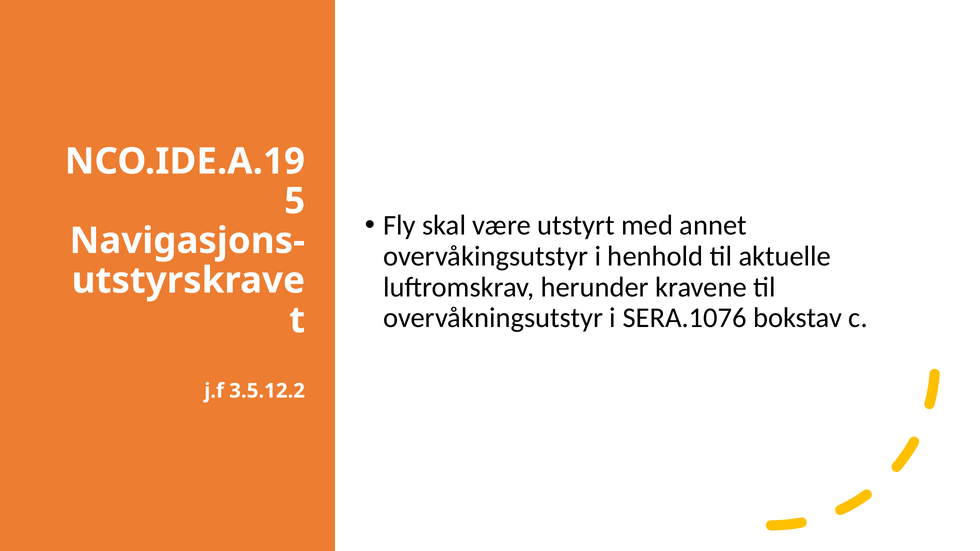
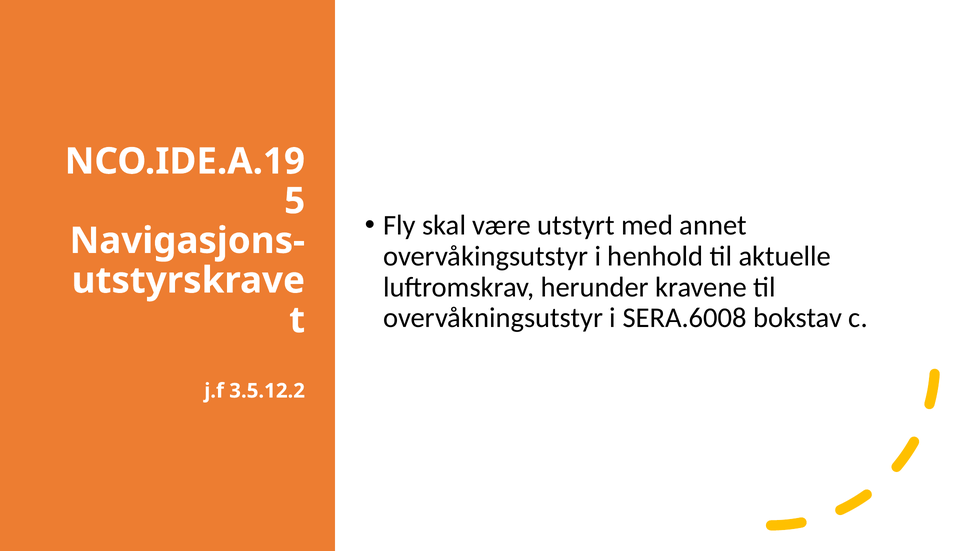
SERA.1076: SERA.1076 -> SERA.6008
